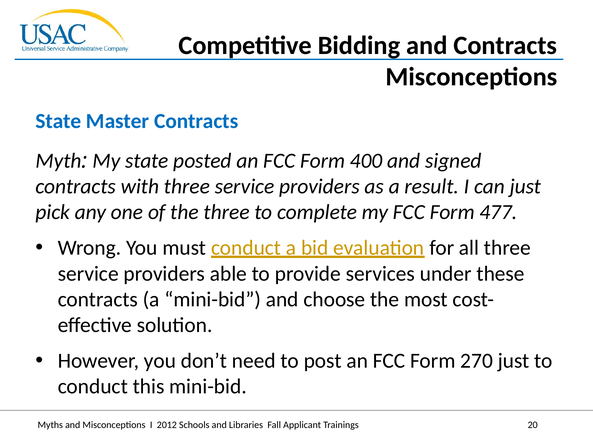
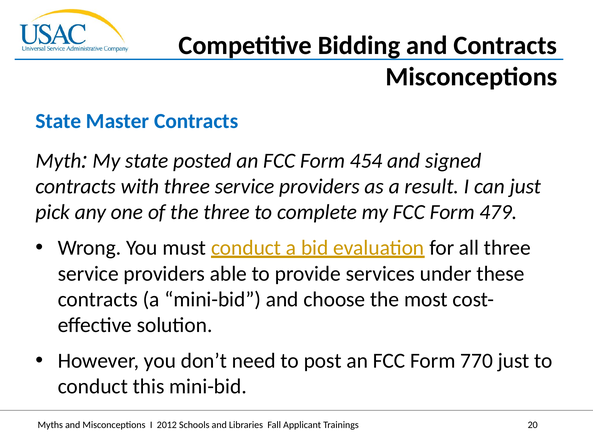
400: 400 -> 454
477: 477 -> 479
270: 270 -> 770
